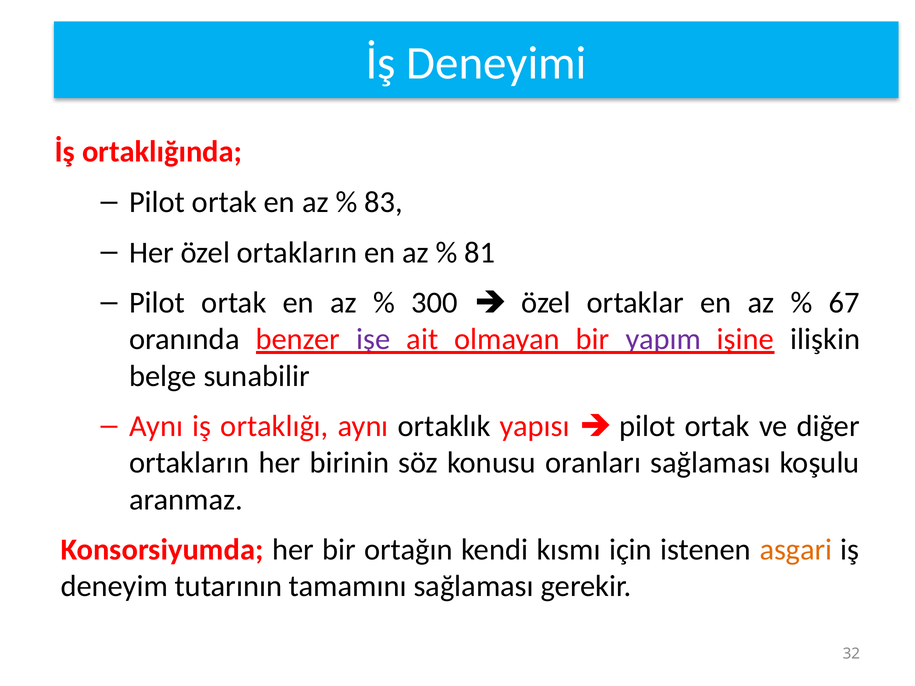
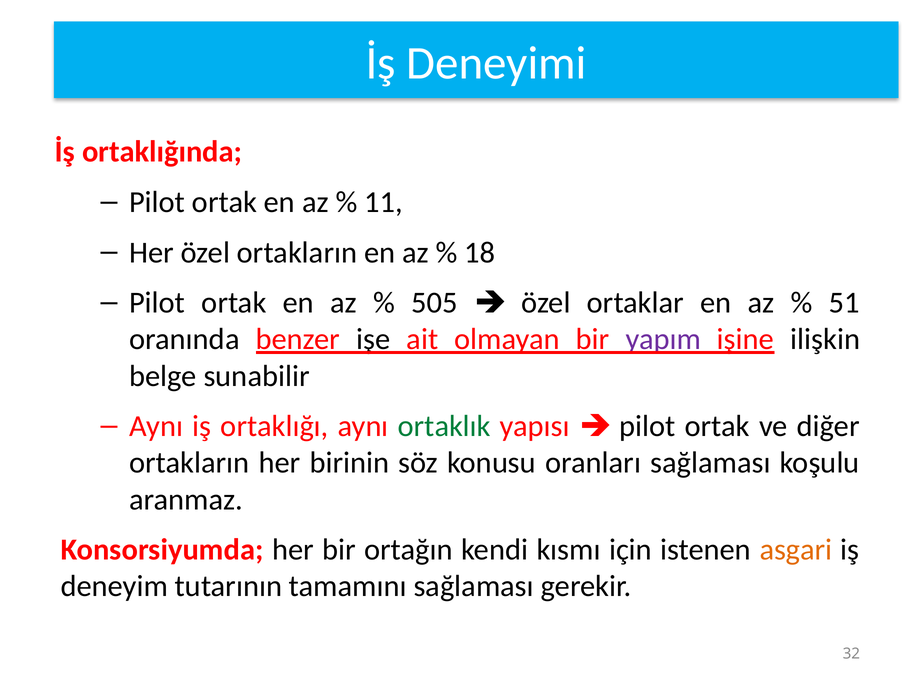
83: 83 -> 11
81: 81 -> 18
300: 300 -> 505
67: 67 -> 51
işe colour: purple -> black
ortaklık colour: black -> green
